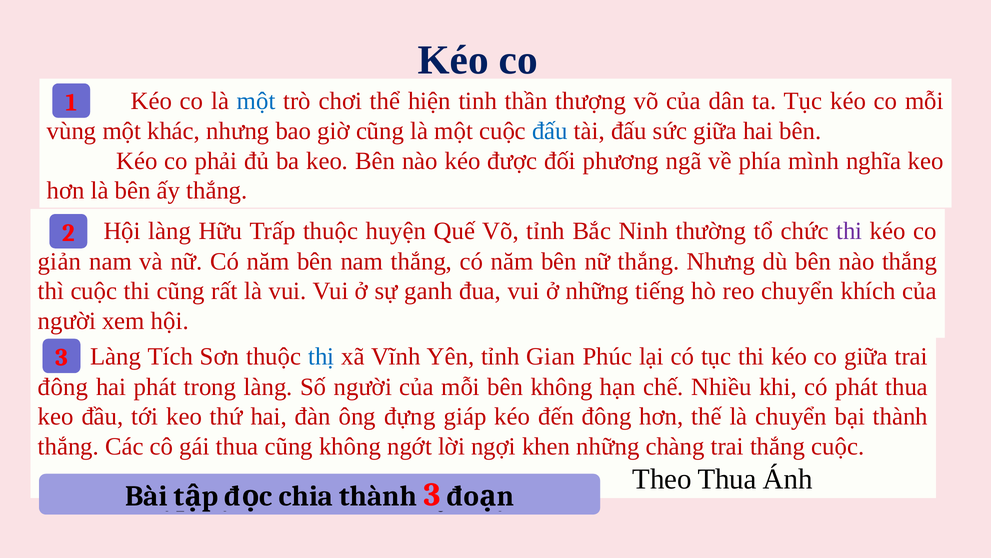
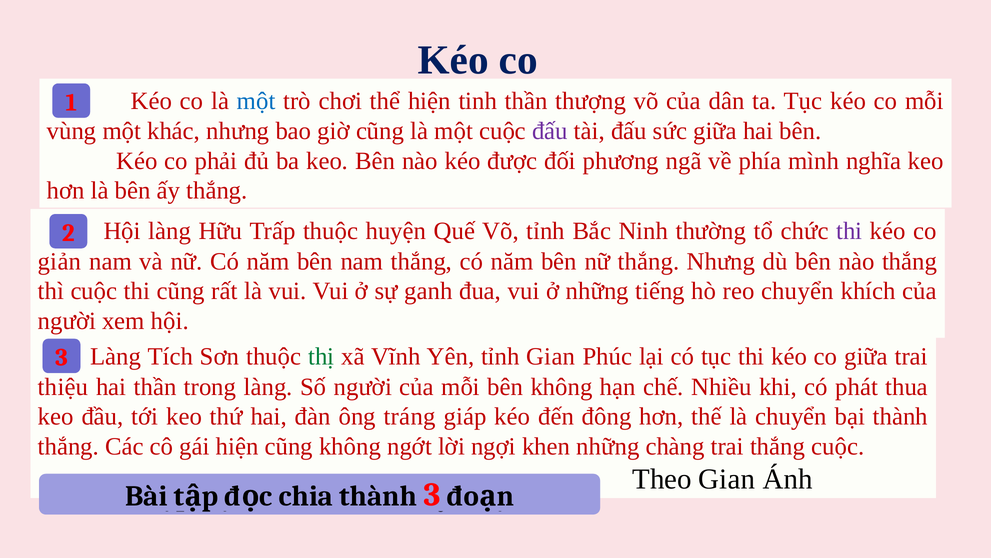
đấu at (550, 131) colour: blue -> purple
thị colour: blue -> green
đông at (63, 387): đông -> thiệu
hai phát: phát -> thần
đựng: đựng -> tráng
gái thua: thua -> hiện
Theo Thua: Thua -> Gian
